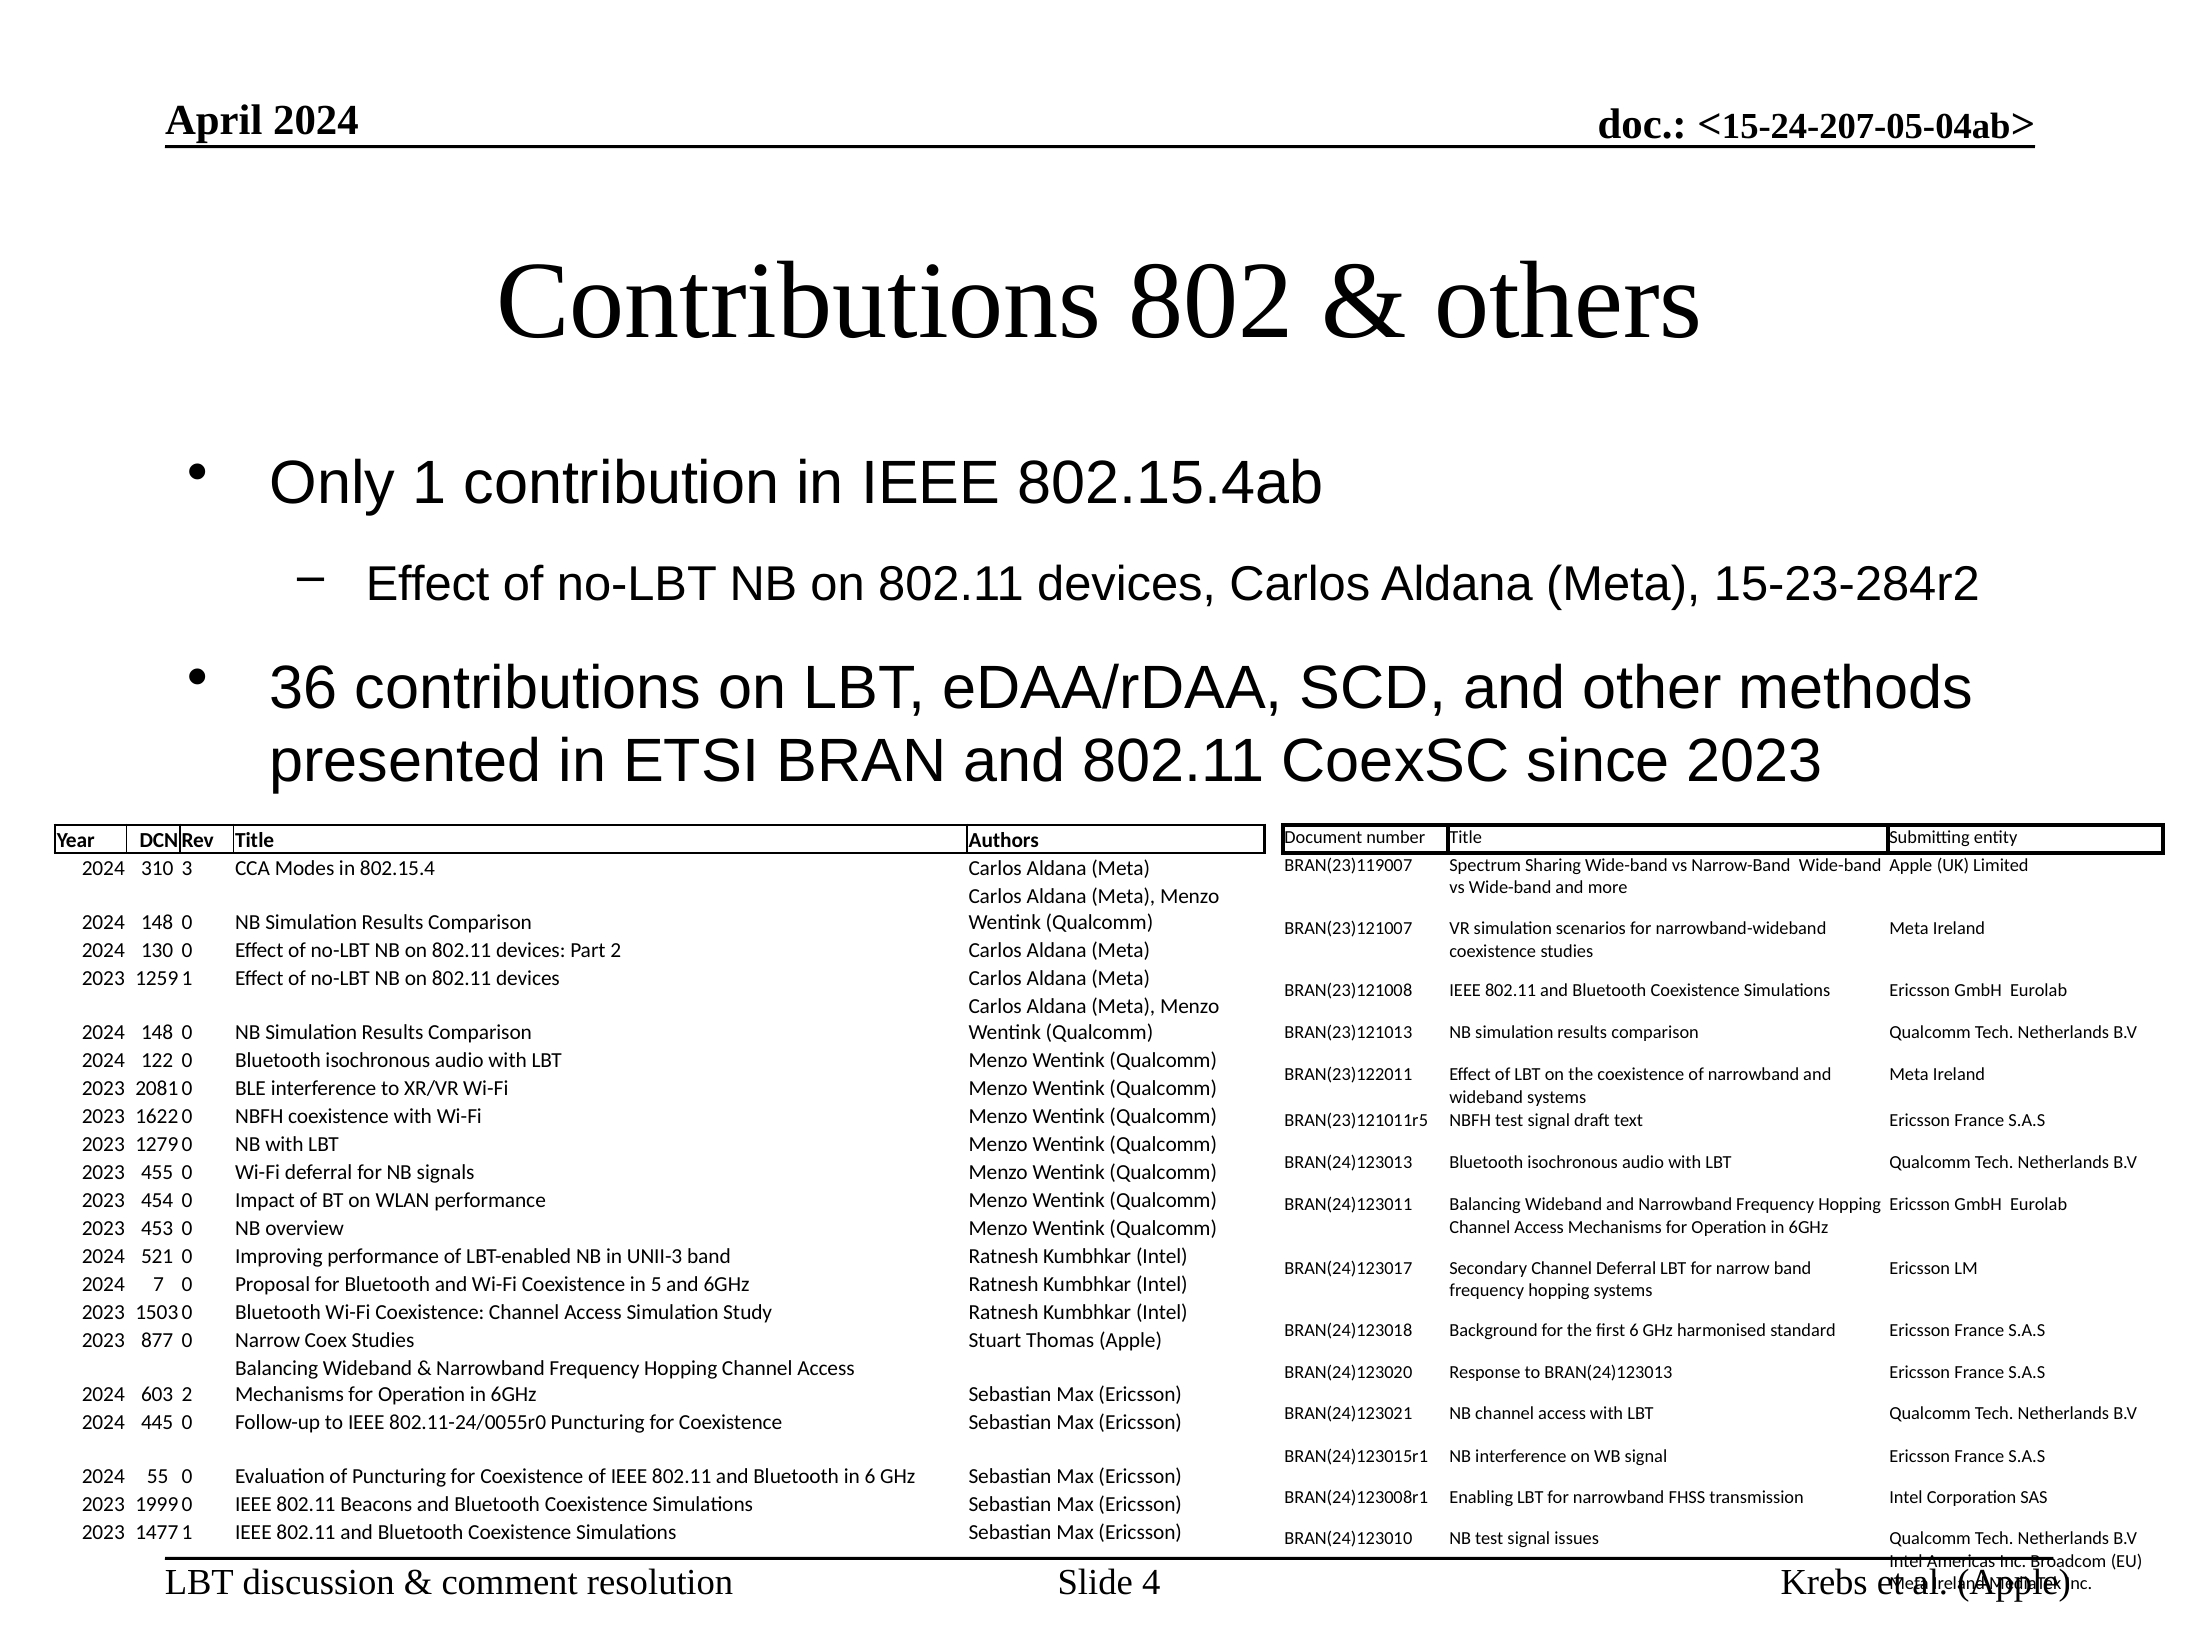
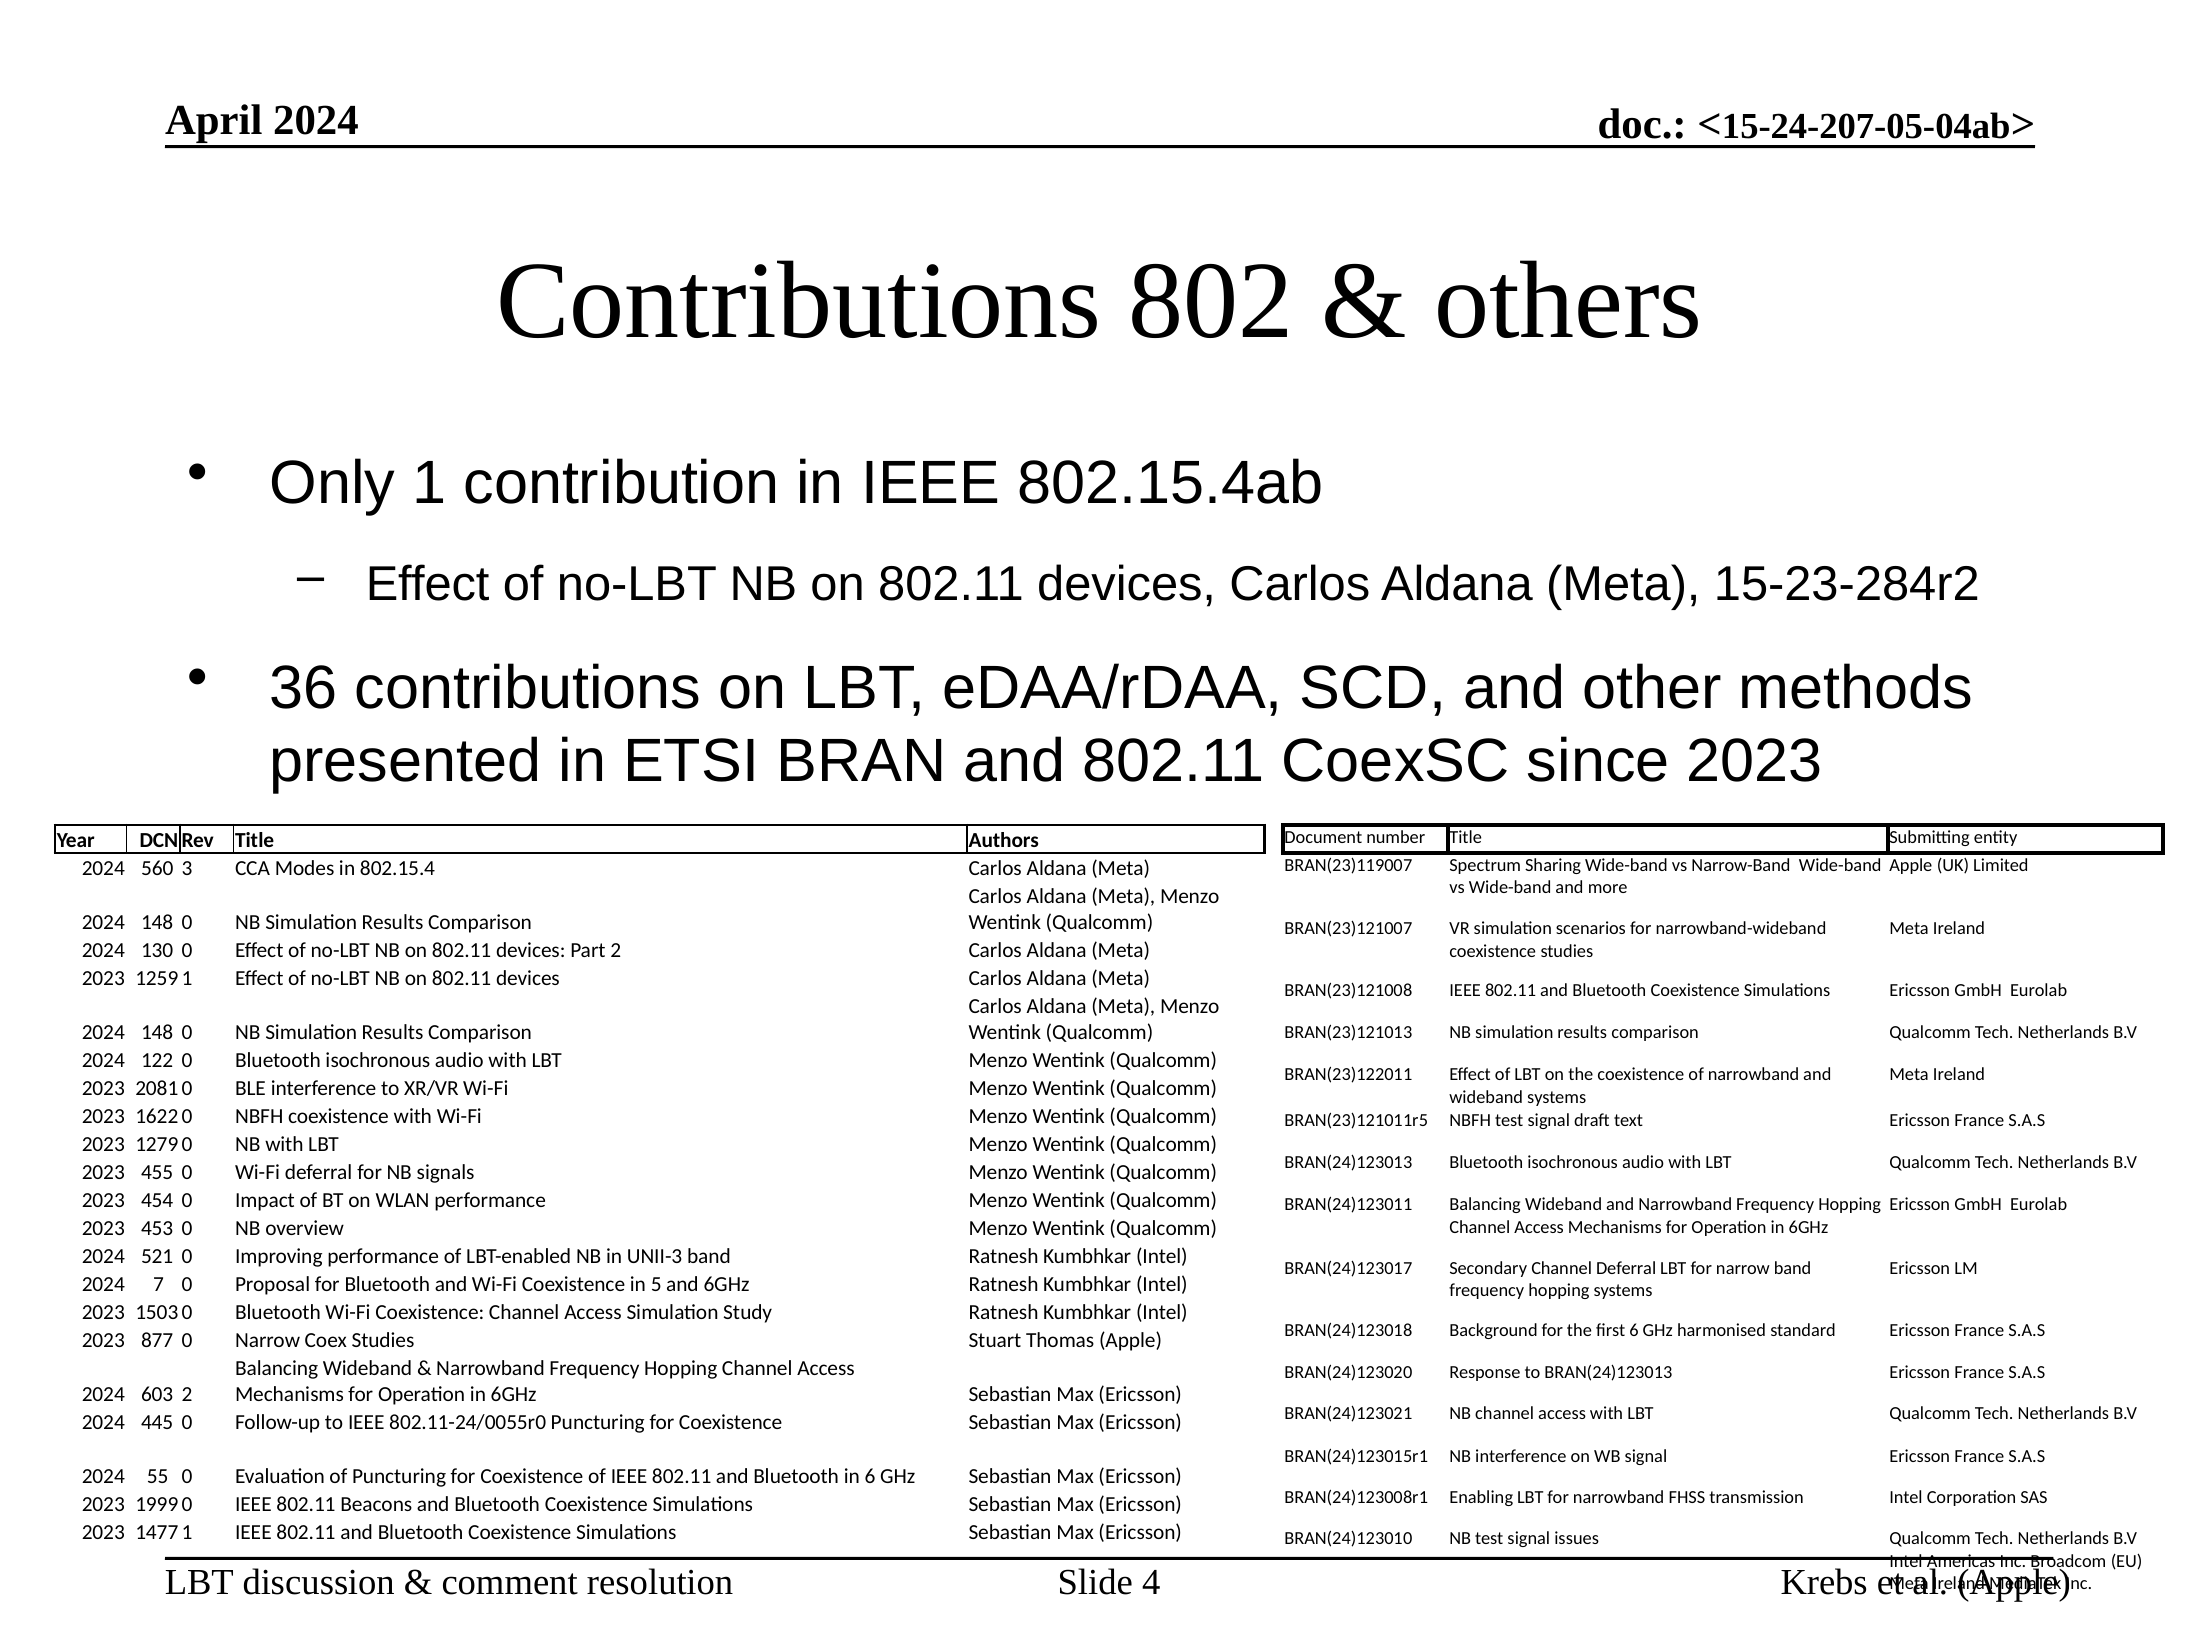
310: 310 -> 560
